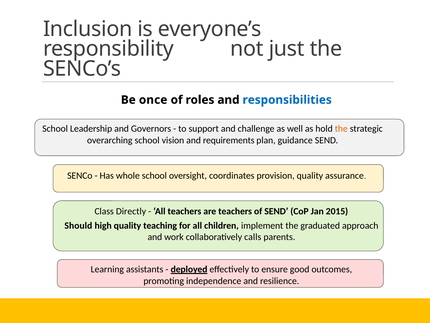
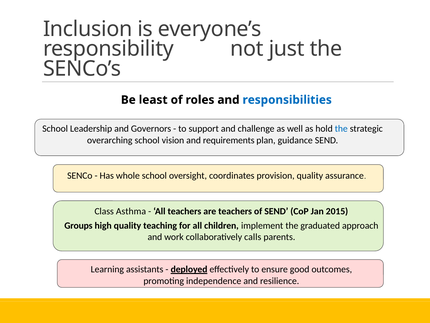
once: once -> least
the at (341, 129) colour: orange -> blue
Directly: Directly -> Asthma
Should: Should -> Groups
